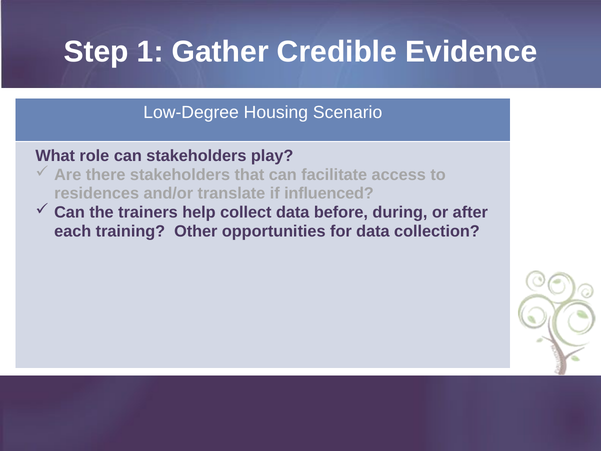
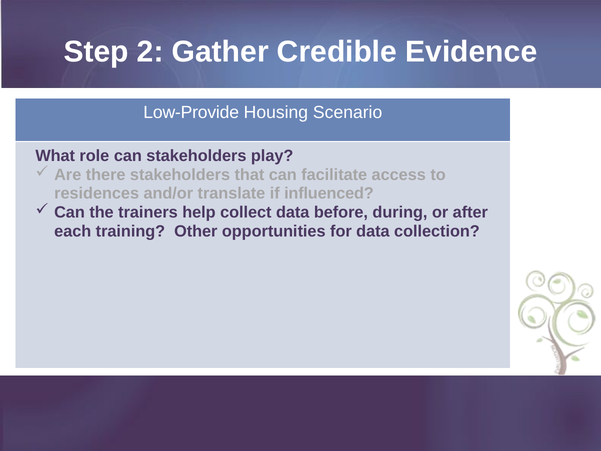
1: 1 -> 2
Low-Degree: Low-Degree -> Low-Provide
